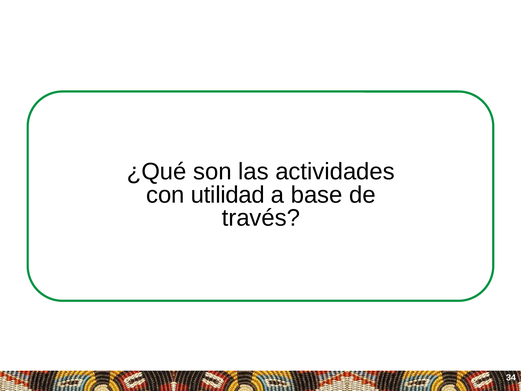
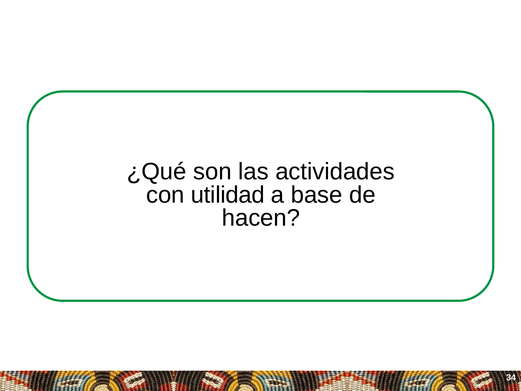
través: través -> hacen
